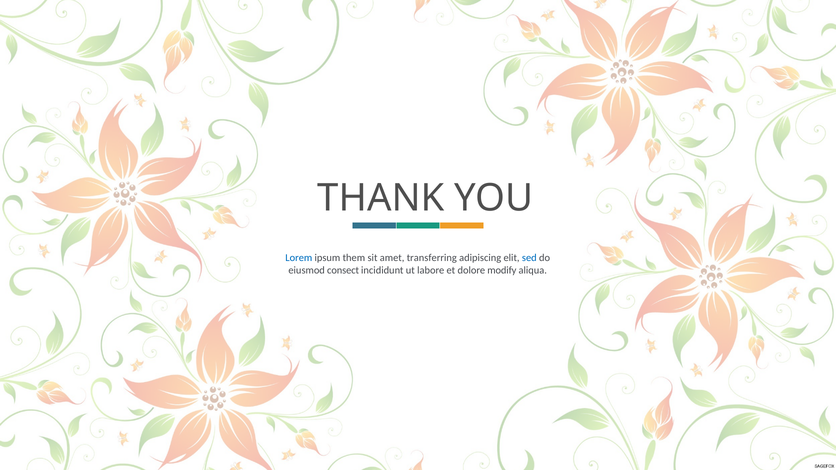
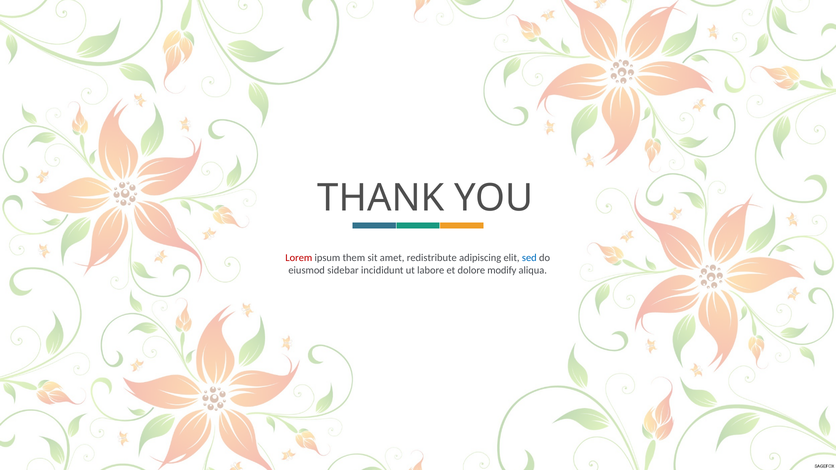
Lorem colour: blue -> red
transferring: transferring -> redistribute
consect: consect -> sidebar
